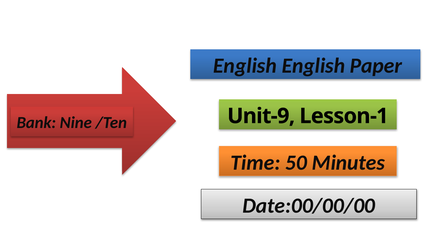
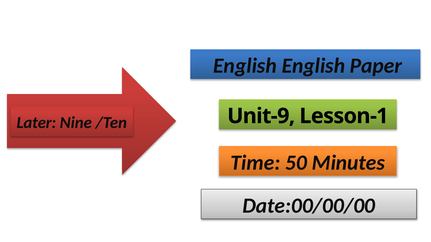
Bank: Bank -> Later
